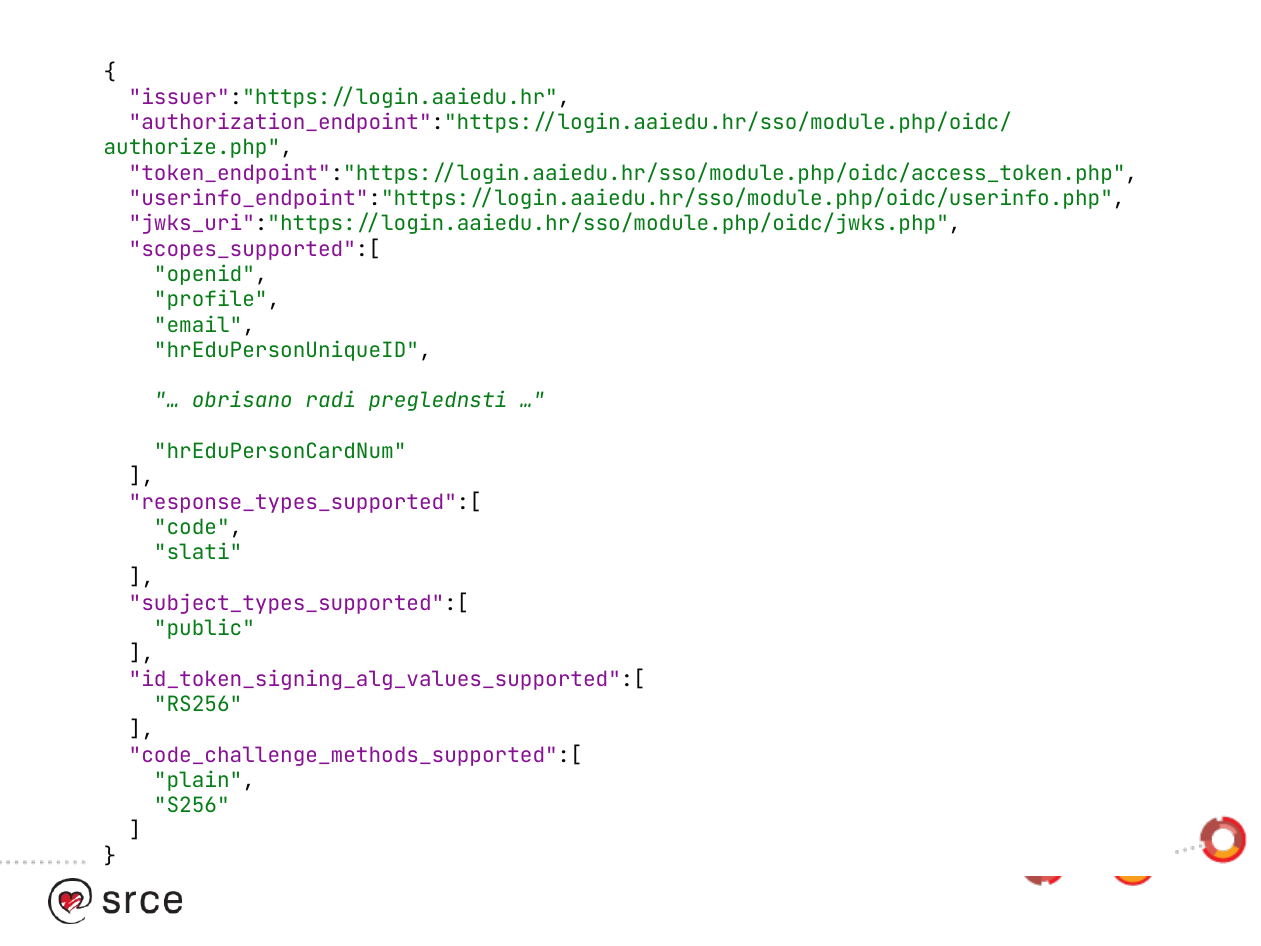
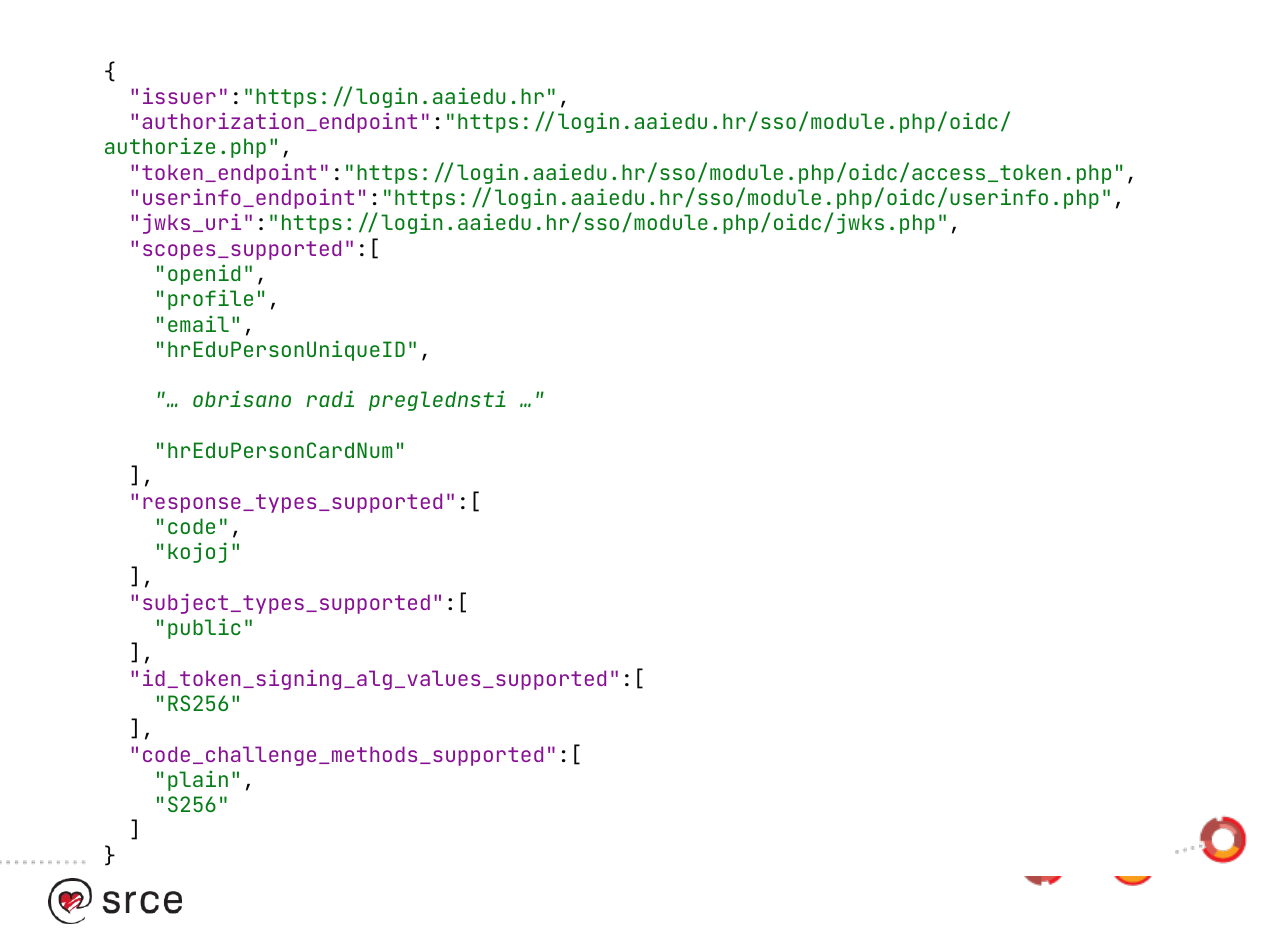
slati: slati -> kojoj
